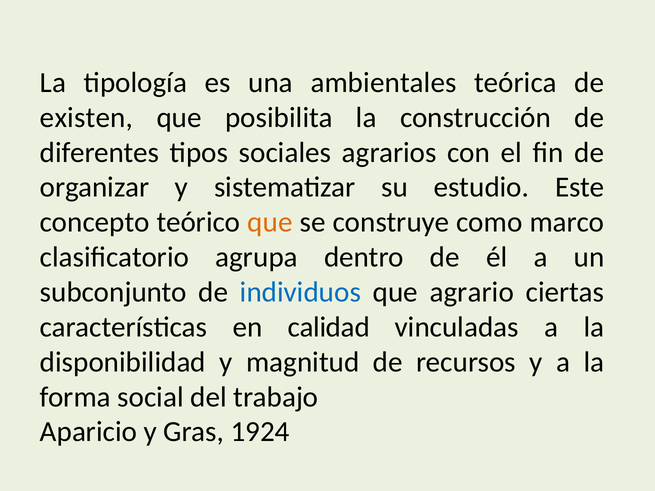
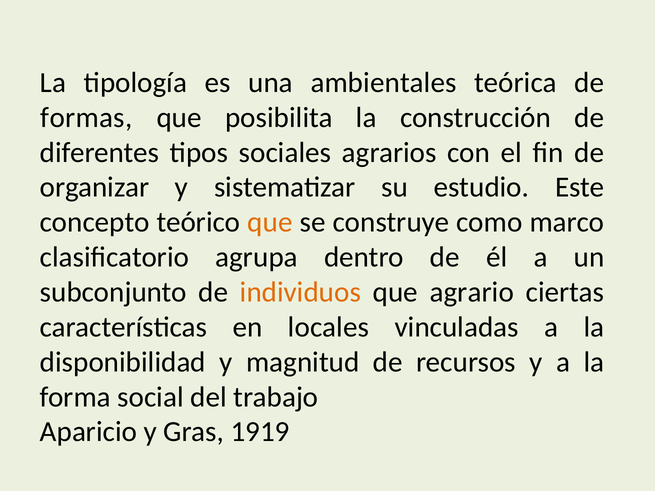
existen: existen -> formas
individuos colour: blue -> orange
calidad: calidad -> locales
1924: 1924 -> 1919
